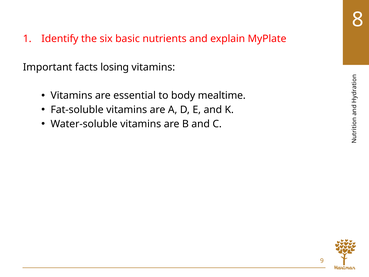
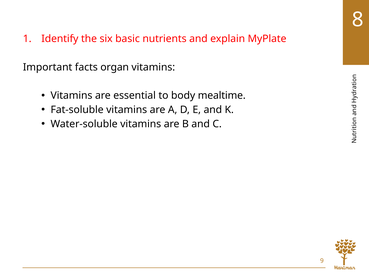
losing: losing -> organ
